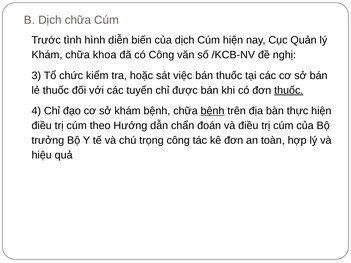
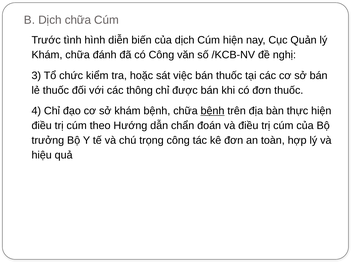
khoa: khoa -> đánh
tuyến: tuyến -> thông
thuốc at (289, 90) underline: present -> none
